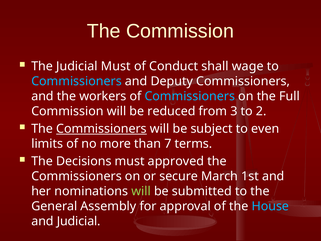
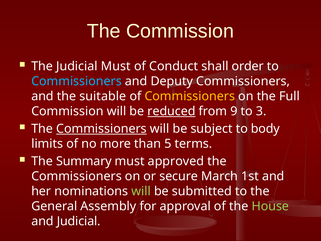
wage: wage -> order
workers: workers -> suitable
Commissioners at (190, 96) colour: light blue -> yellow
reduced underline: none -> present
3: 3 -> 9
2: 2 -> 3
even: even -> body
7: 7 -> 5
Decisions: Decisions -> Summary
House colour: light blue -> light green
